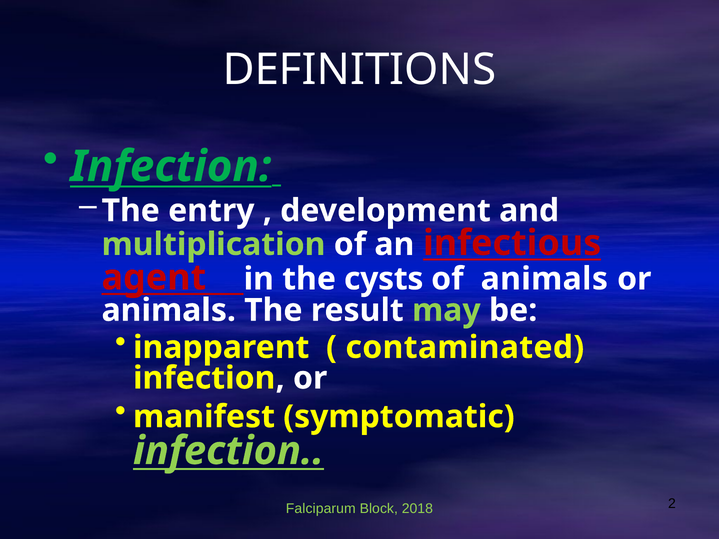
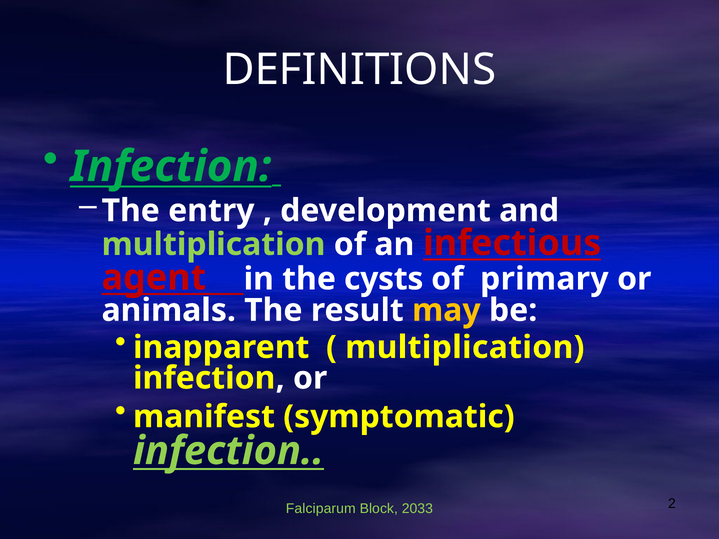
of animals: animals -> primary
may colour: light green -> yellow
contaminated at (465, 348): contaminated -> multiplication
2018: 2018 -> 2033
